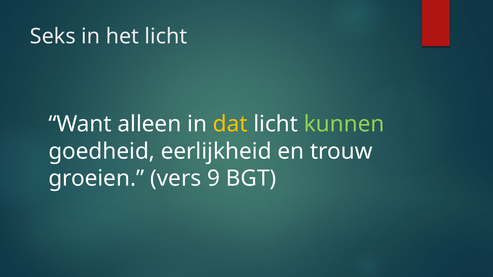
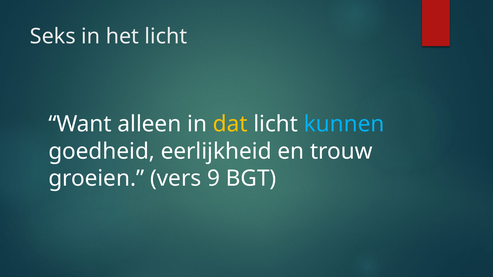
kunnen colour: light green -> light blue
